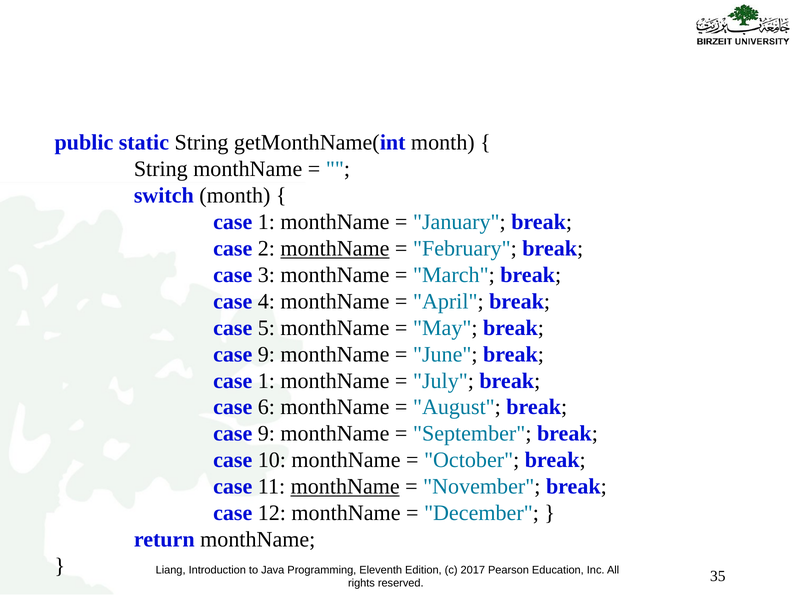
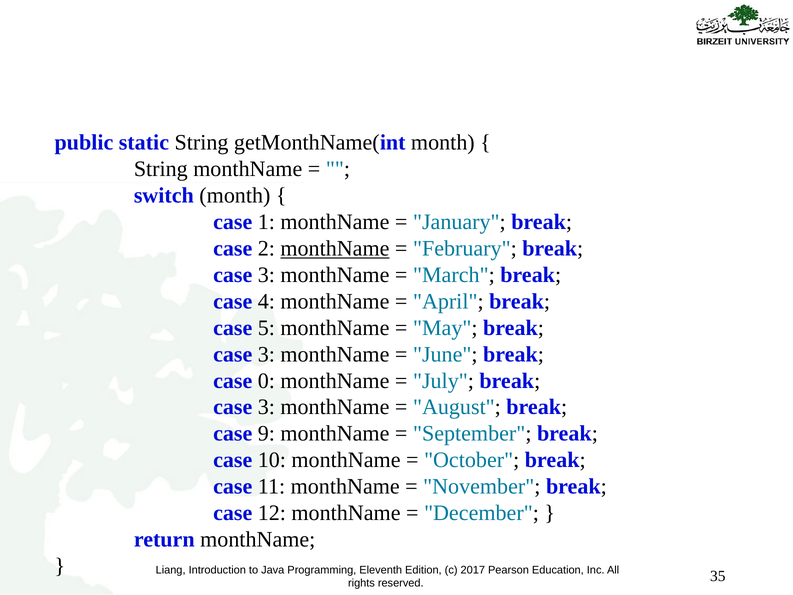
9 at (266, 354): 9 -> 3
1 at (266, 381): 1 -> 0
6 at (266, 407): 6 -> 3
monthName at (345, 486) underline: present -> none
